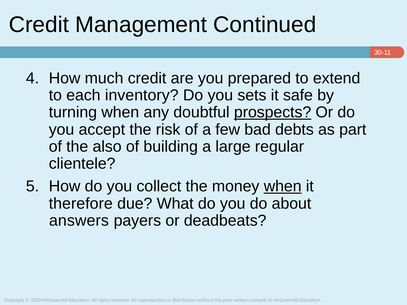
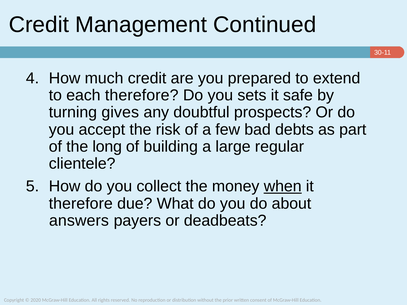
each inventory: inventory -> therefore
turning when: when -> gives
prospects underline: present -> none
also: also -> long
